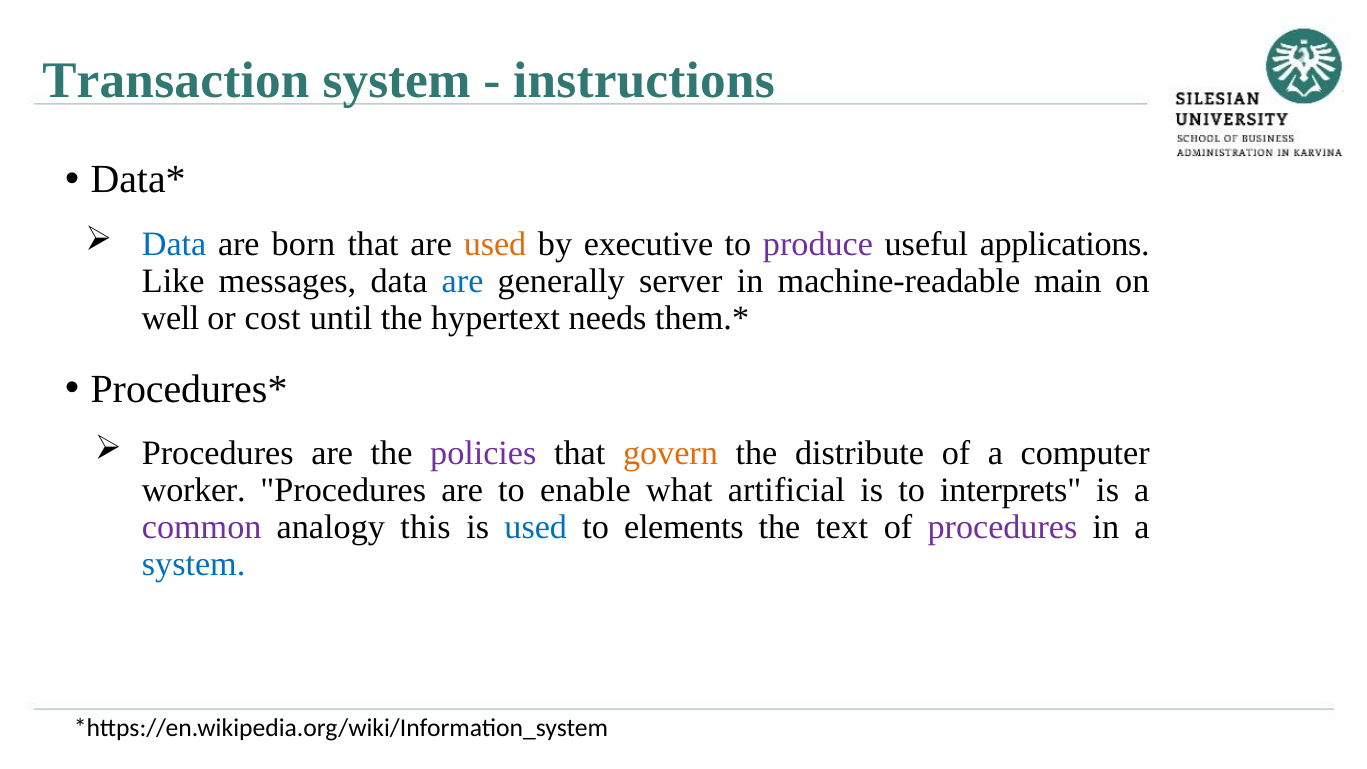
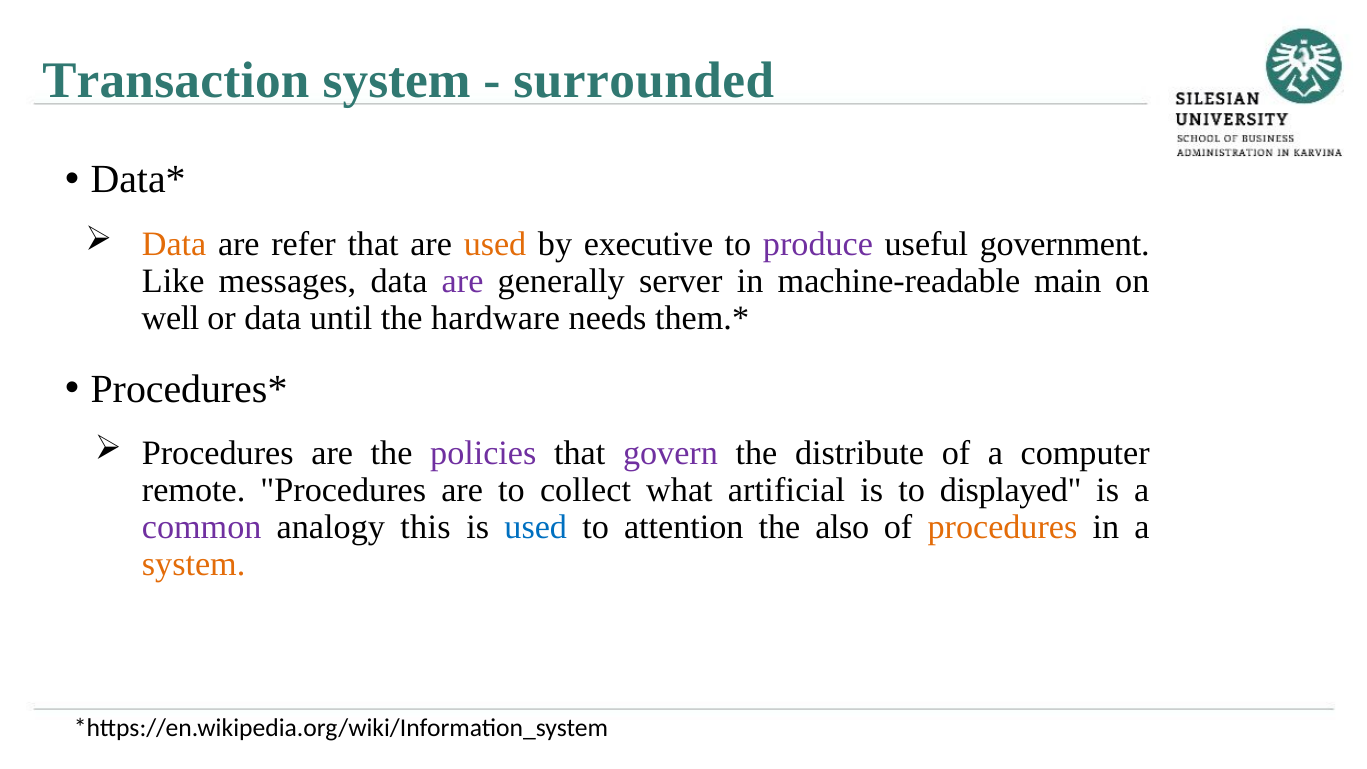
instructions: instructions -> surrounded
Data at (174, 244) colour: blue -> orange
born: born -> refer
applications: applications -> government
are at (463, 281) colour: blue -> purple
or cost: cost -> data
hypertext: hypertext -> hardware
govern colour: orange -> purple
worker: worker -> remote
enable: enable -> collect
interprets: interprets -> displayed
elements: elements -> attention
text: text -> also
procedures at (1002, 527) colour: purple -> orange
system at (194, 564) colour: blue -> orange
